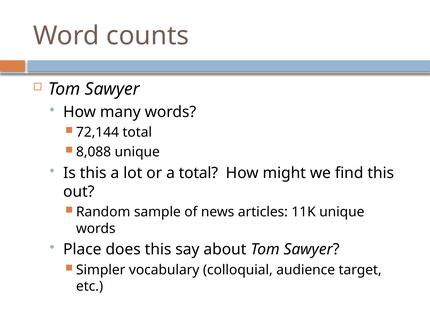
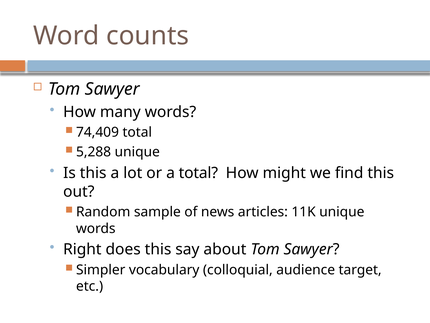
72,144: 72,144 -> 74,409
8,088: 8,088 -> 5,288
Place: Place -> Right
